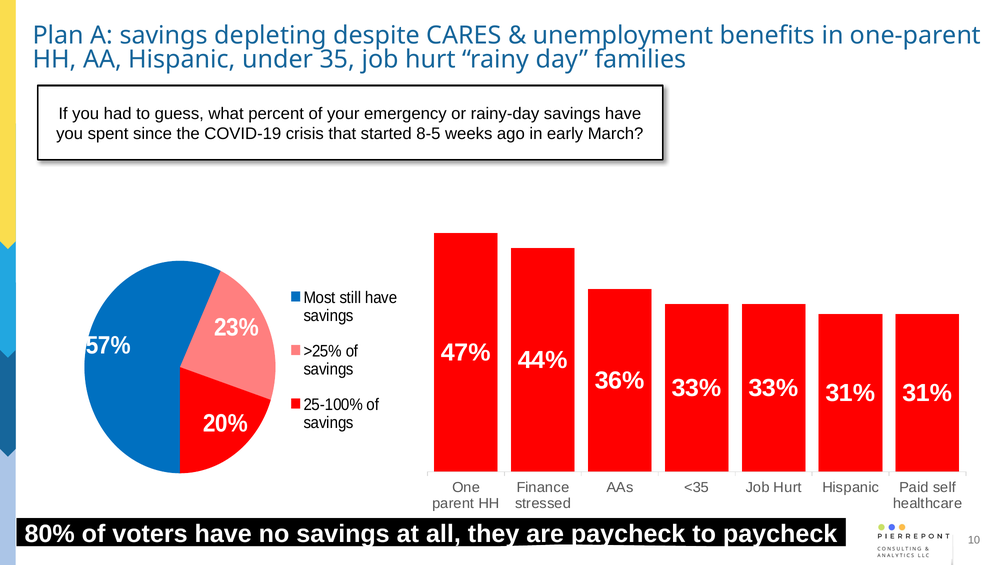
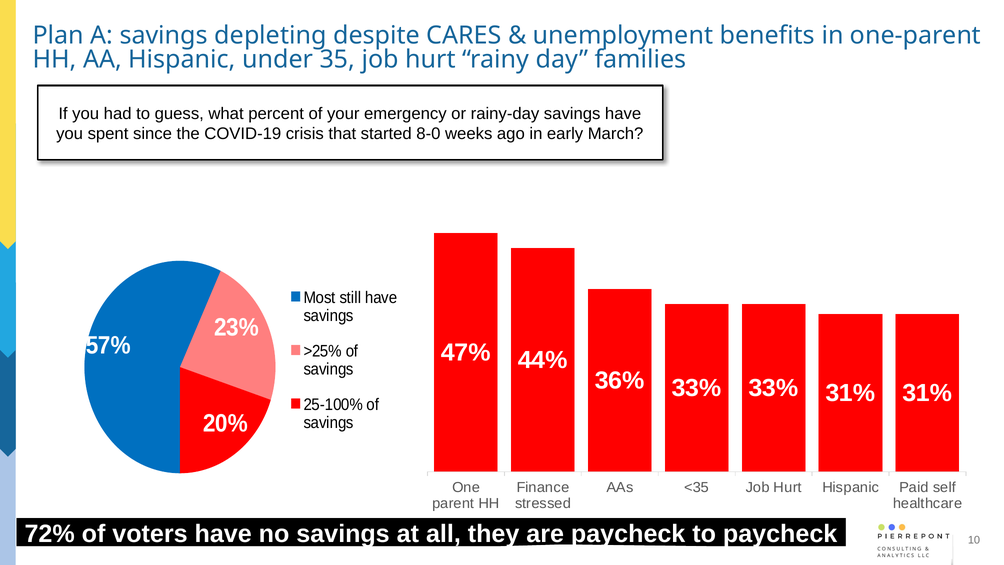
8-5: 8-5 -> 8-0
80%: 80% -> 72%
